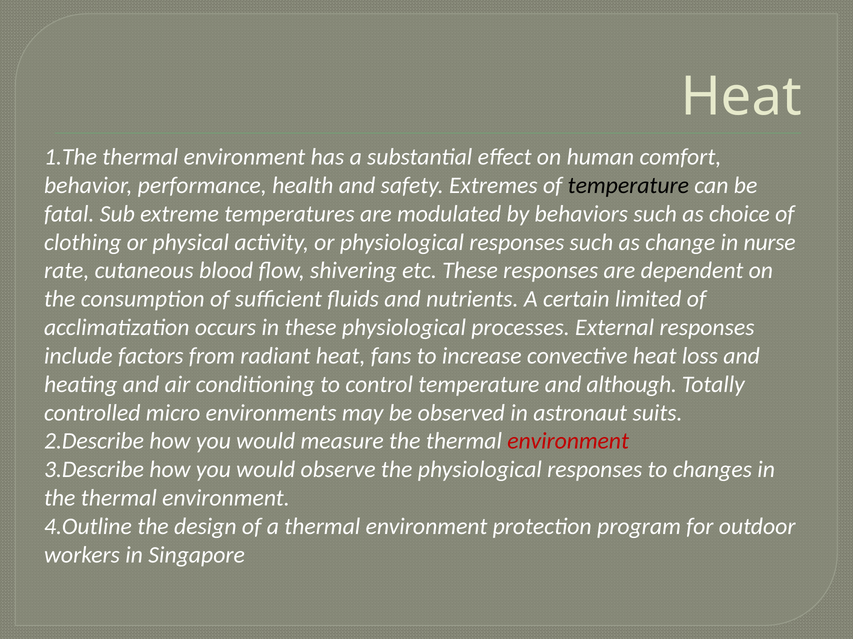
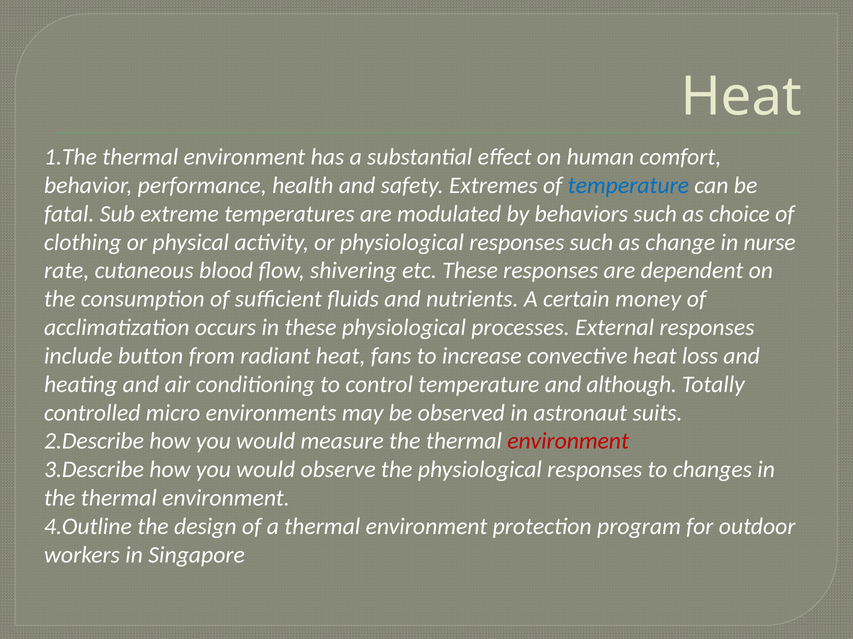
temperature at (628, 186) colour: black -> blue
limited: limited -> money
factors: factors -> button
